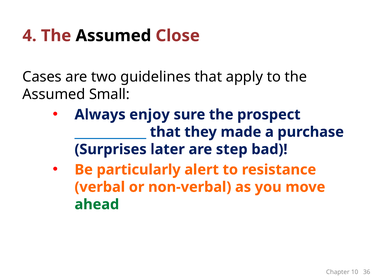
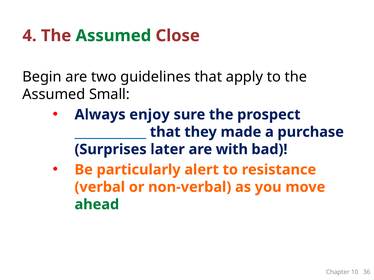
Assumed at (113, 36) colour: black -> green
Cases: Cases -> Begin
step: step -> with
